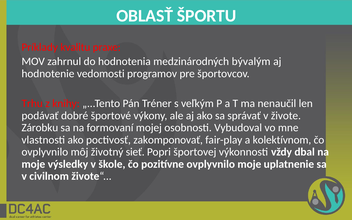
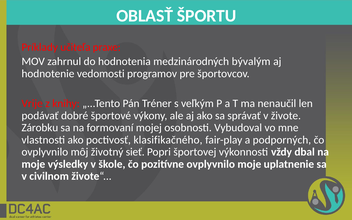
kvalitu: kvalitu -> učiteľa
Trhu: Trhu -> Vrije
zakomponovať: zakomponovať -> klasifikačného
kolektívnom: kolektívnom -> podporných
